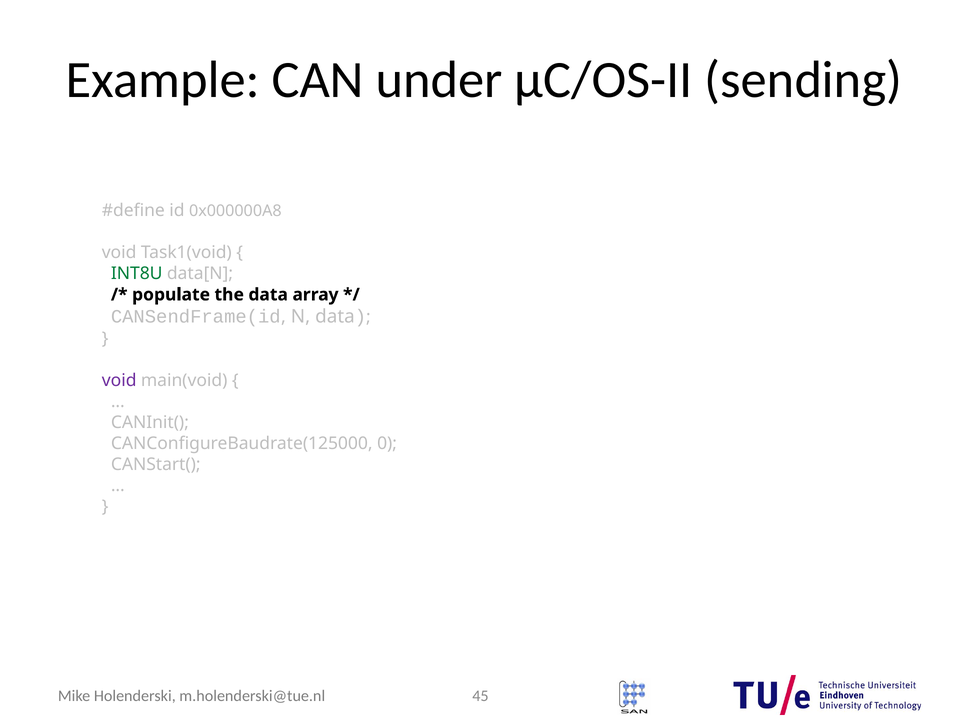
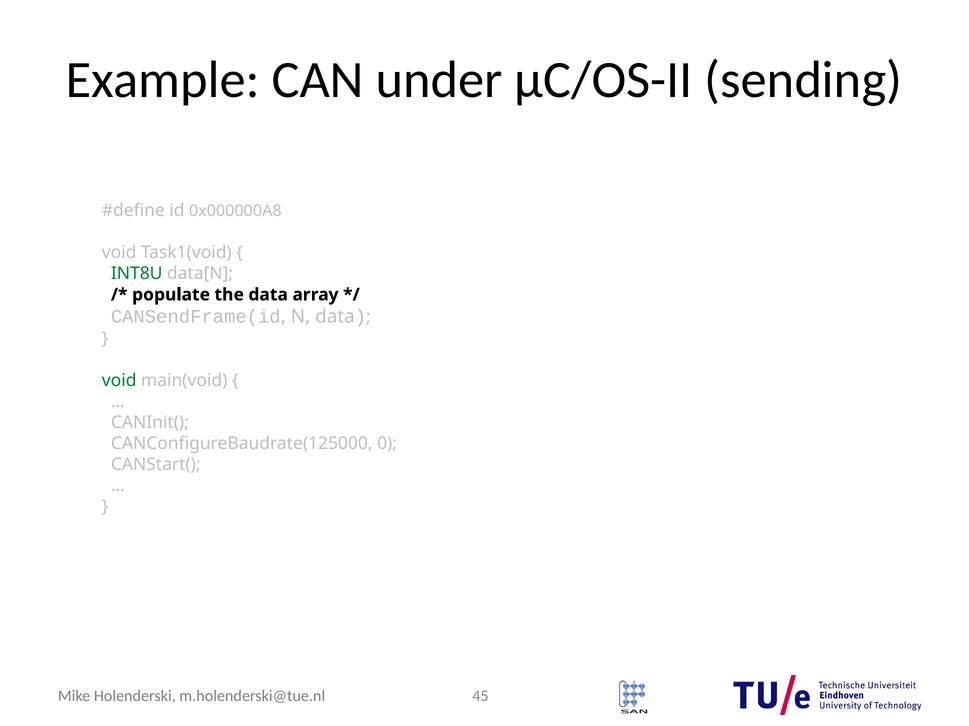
void at (119, 381) colour: purple -> green
